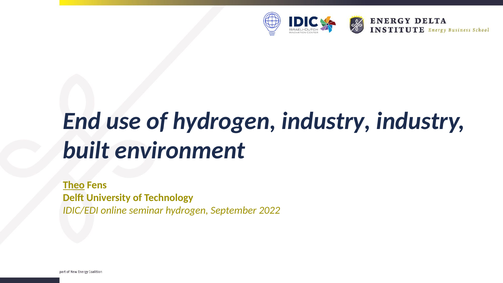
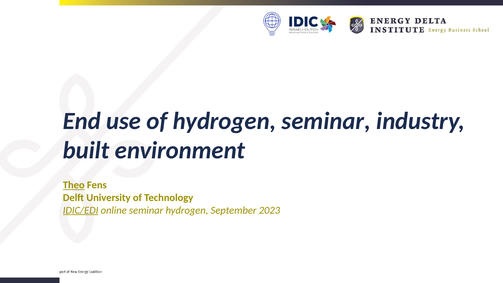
hydrogen industry: industry -> seminar
IDIC/EDI underline: none -> present
2022: 2022 -> 2023
